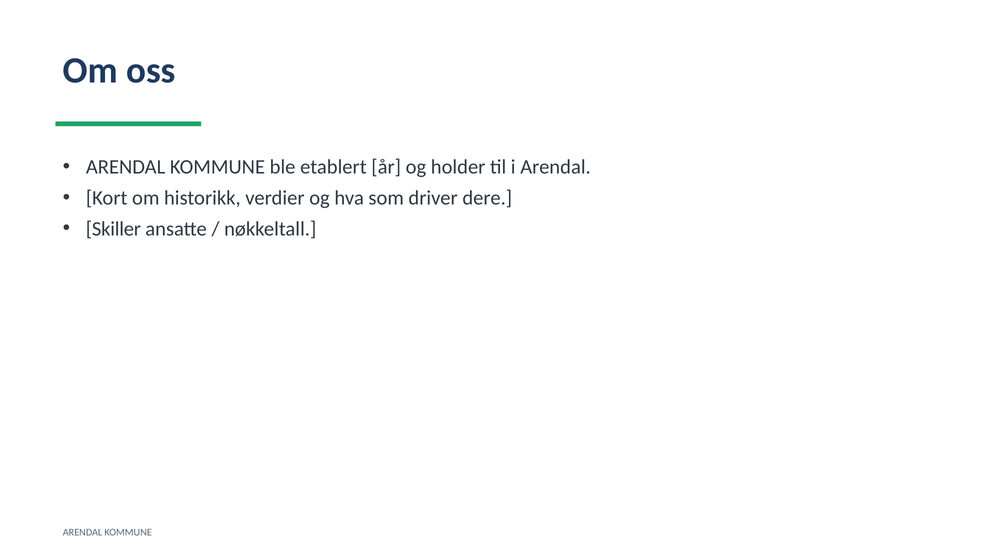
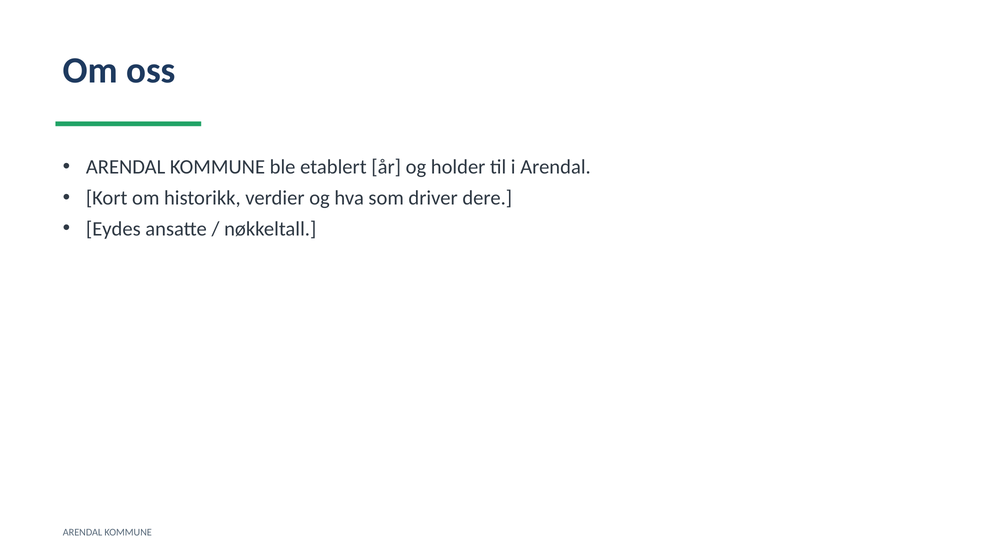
Skiller: Skiller -> Eydes
